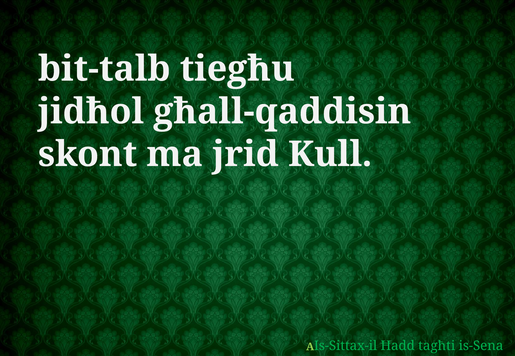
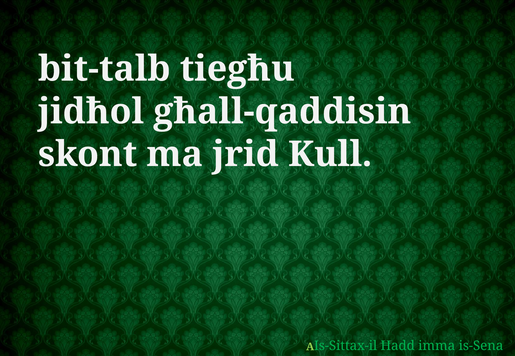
tagħti: tagħti -> imma
